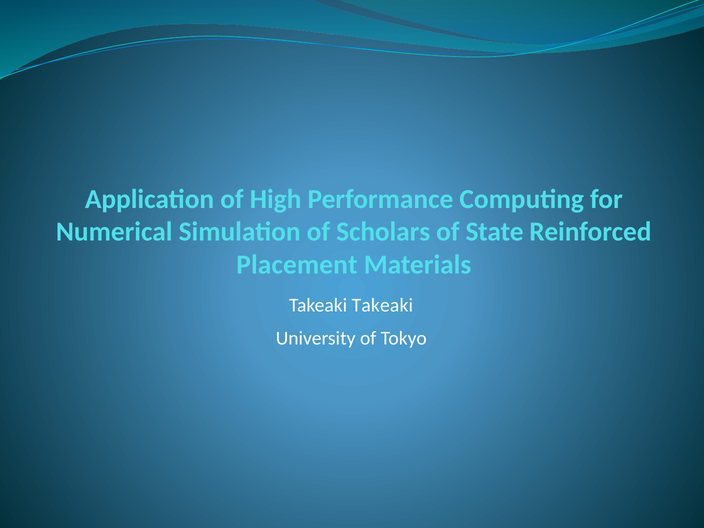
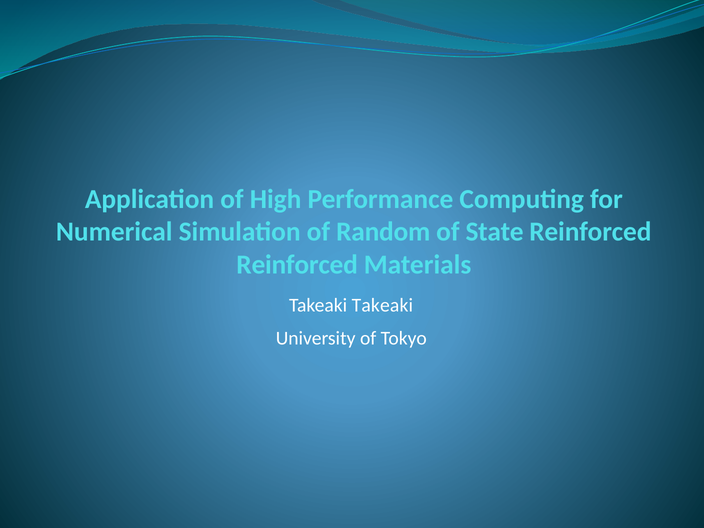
Scholars: Scholars -> Random
Placement at (297, 265): Placement -> Reinforced
